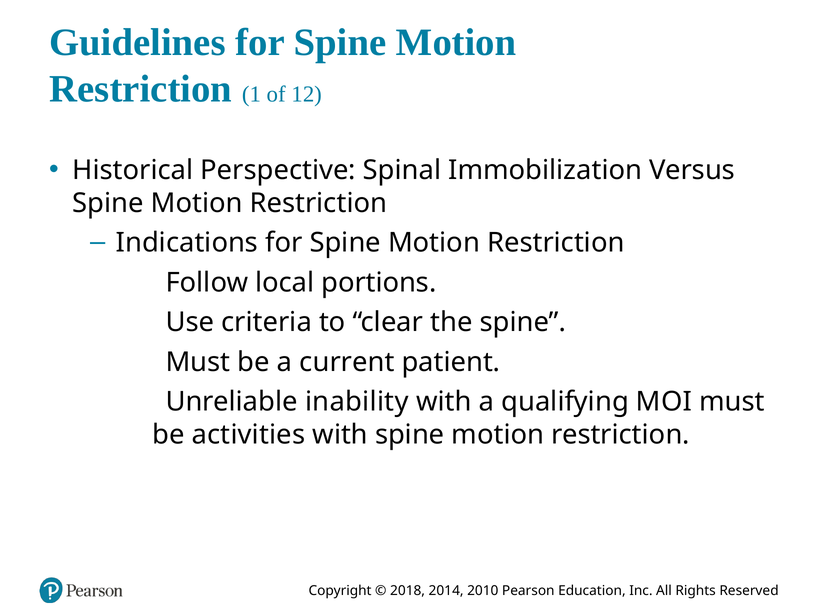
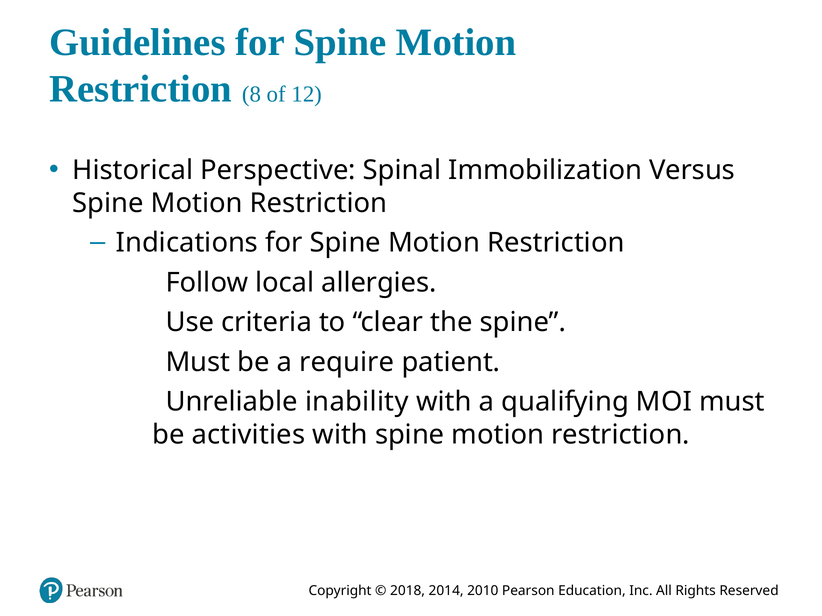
1: 1 -> 8
portions: portions -> allergies
current: current -> require
